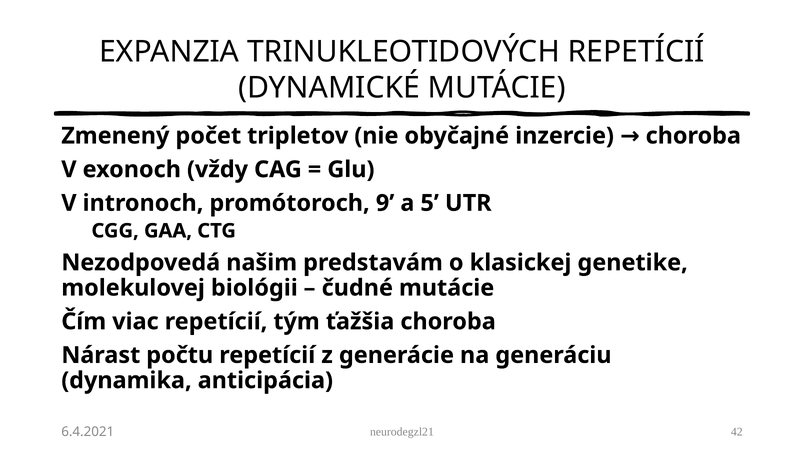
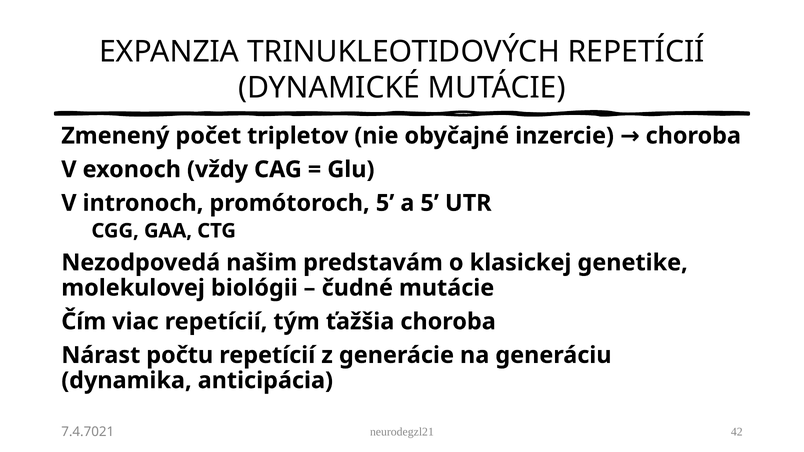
promótoroch 9: 9 -> 5
6.4.2021: 6.4.2021 -> 7.4.7021
